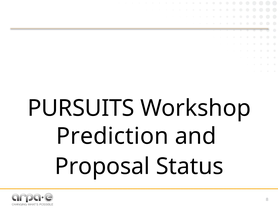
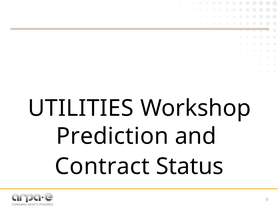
PURSUITS: PURSUITS -> UTILITIES
Proposal: Proposal -> Contract
